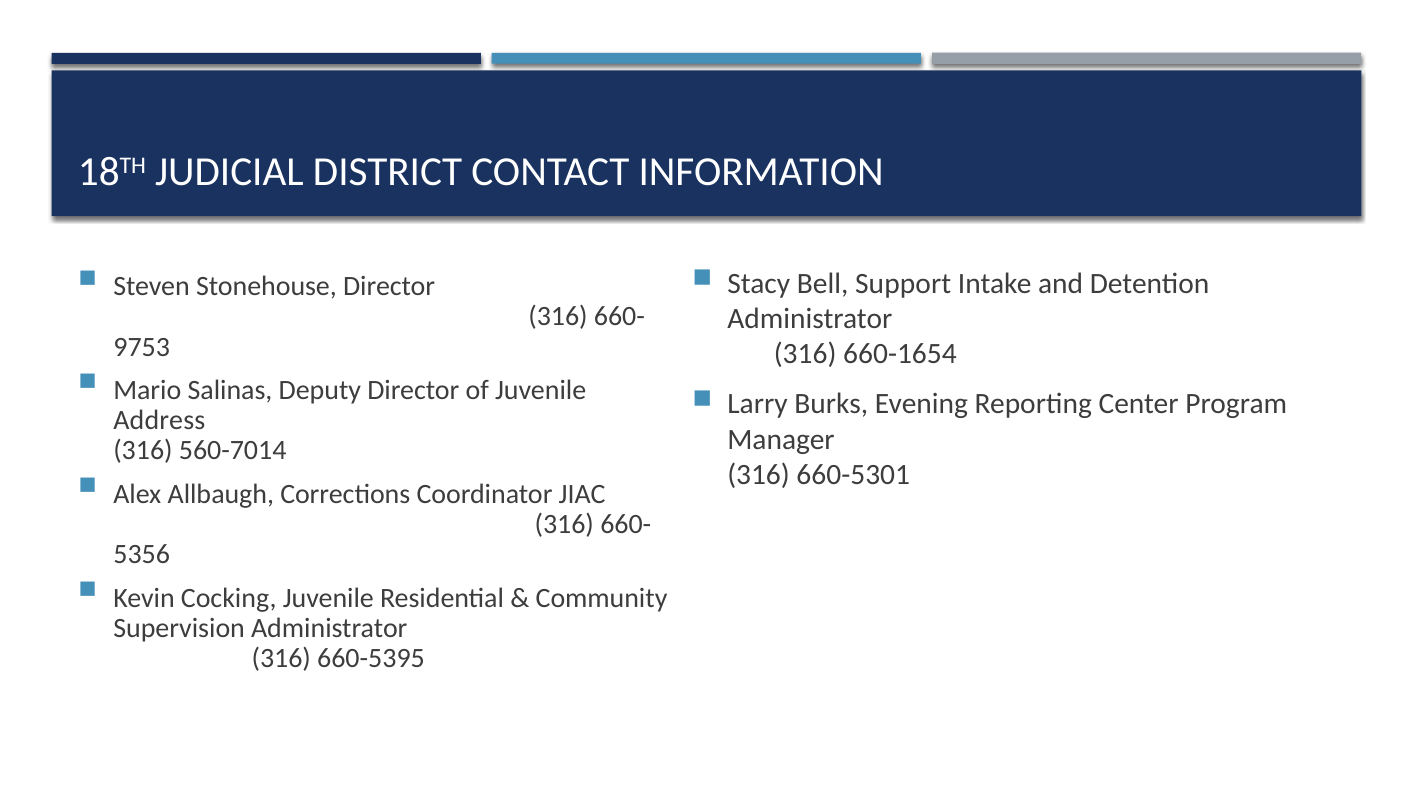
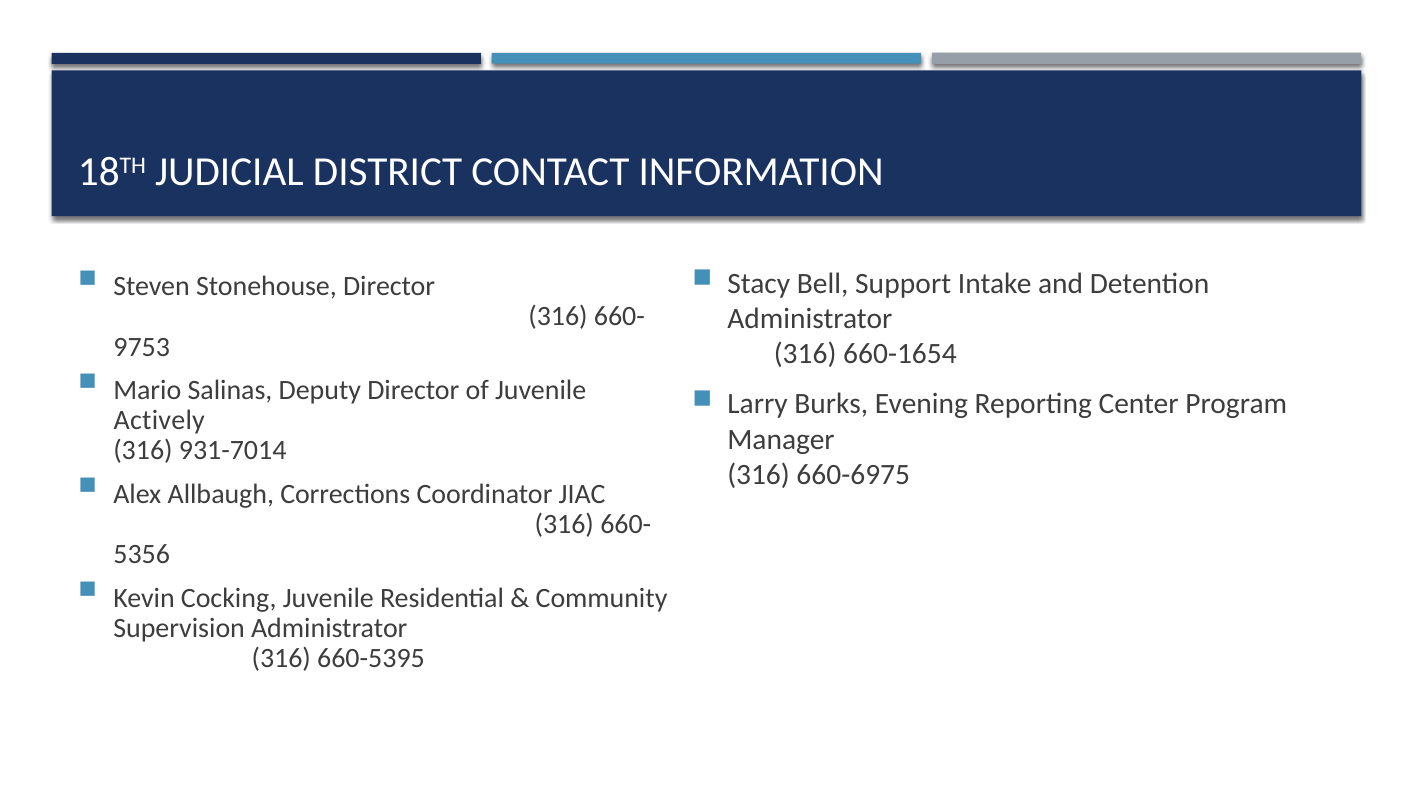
Address: Address -> Actively
560-7014: 560-7014 -> 931-7014
660-5301: 660-5301 -> 660-6975
